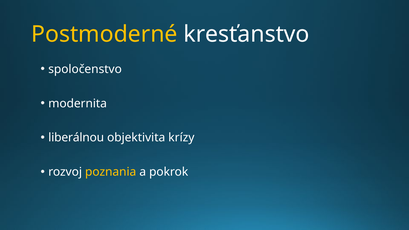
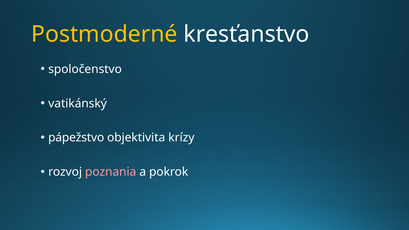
modernita: modernita -> vatikánský
liberálnou: liberálnou -> pápežstvo
poznania colour: yellow -> pink
